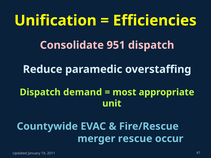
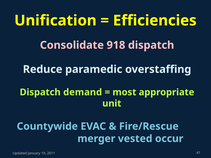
951: 951 -> 918
rescue: rescue -> vested
